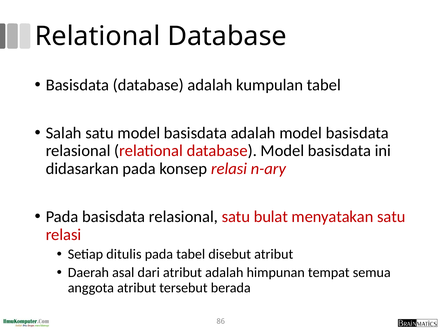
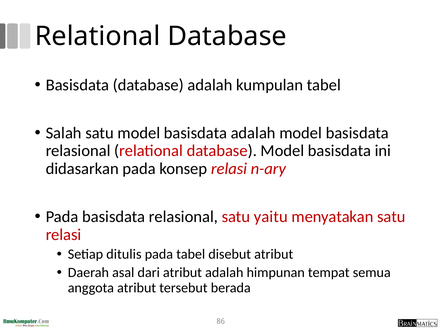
bulat: bulat -> yaitu
